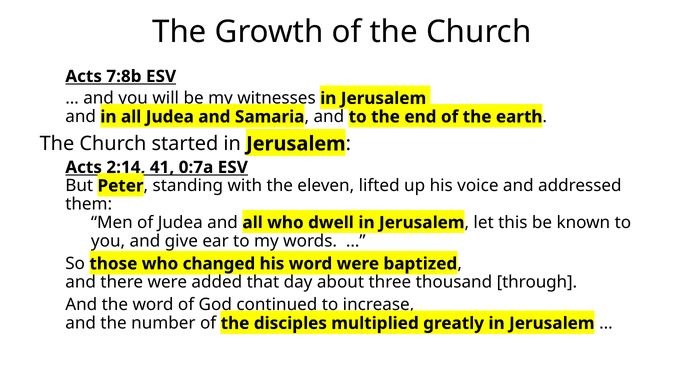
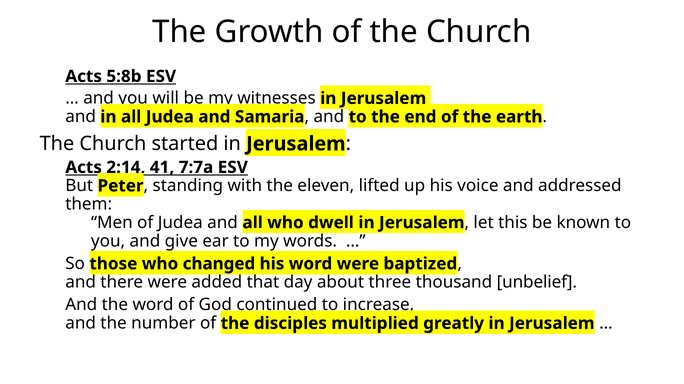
7:8b: 7:8b -> 5:8b
0:7a: 0:7a -> 7:7a
through: through -> unbelief
